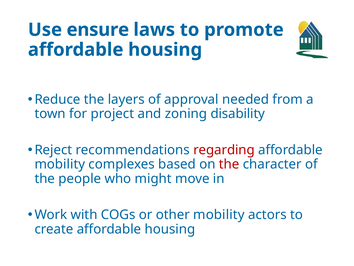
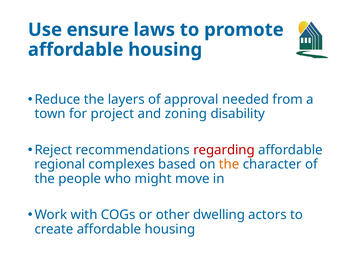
mobility at (60, 164): mobility -> regional
the at (229, 164) colour: red -> orange
other mobility: mobility -> dwelling
